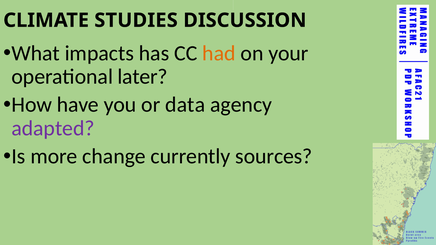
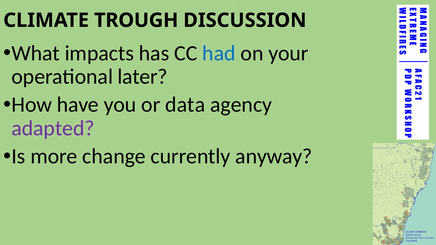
STUDIES: STUDIES -> TROUGH
had colour: orange -> blue
sources: sources -> anyway
